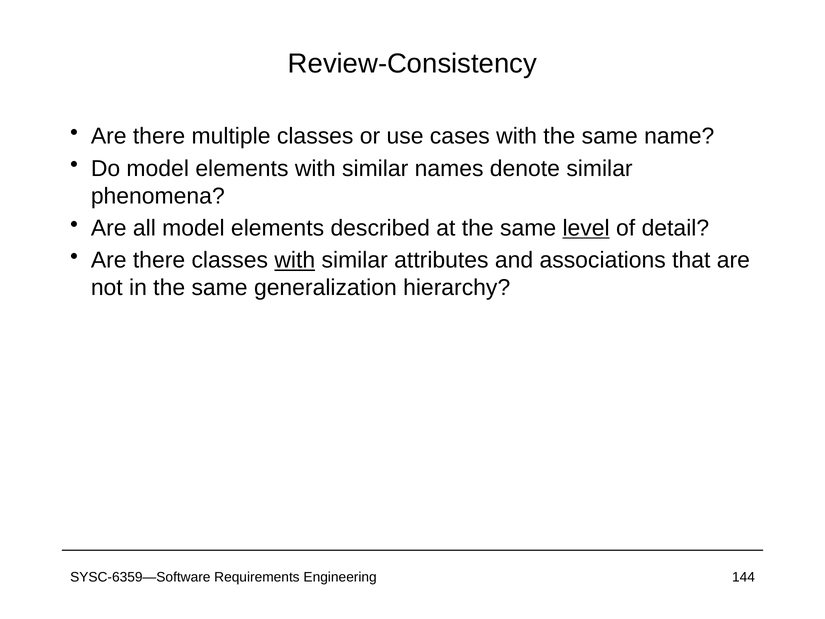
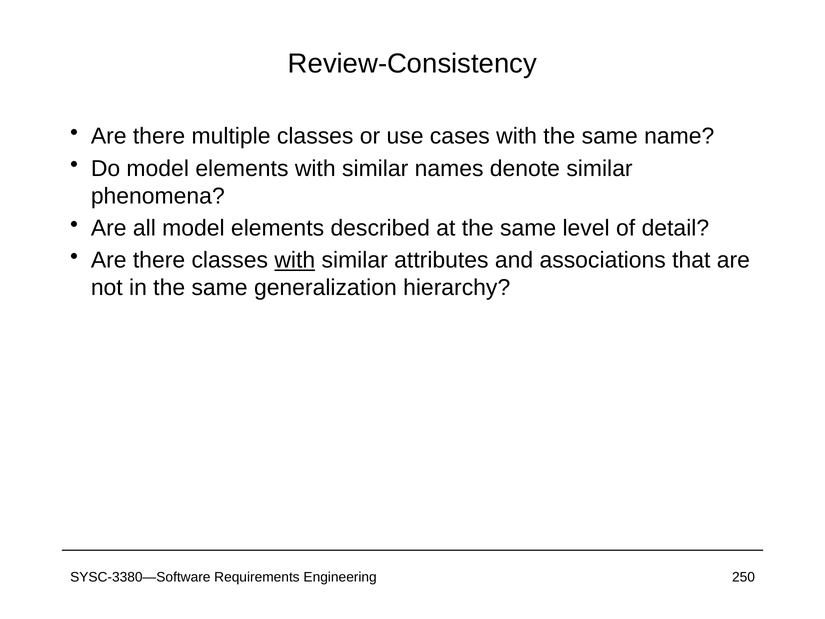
level underline: present -> none
SYSC-6359—Software: SYSC-6359—Software -> SYSC-3380—Software
144: 144 -> 250
